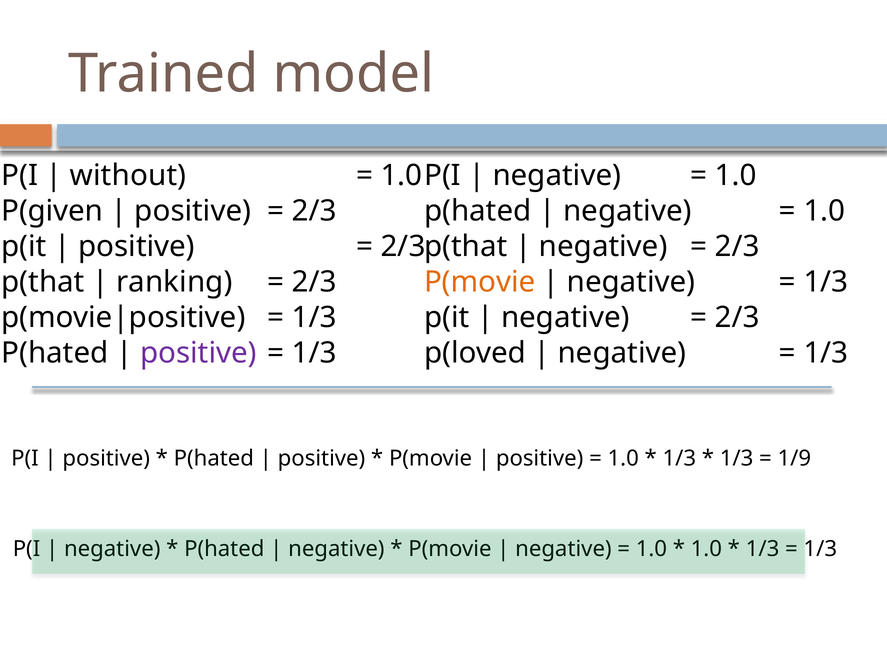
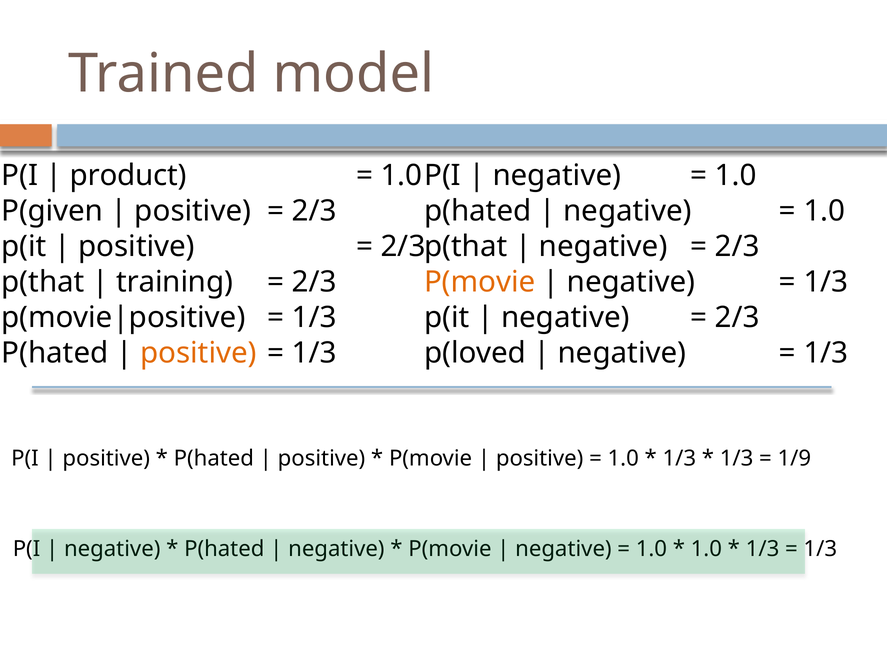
without: without -> product
ranking: ranking -> training
positive at (198, 353) colour: purple -> orange
